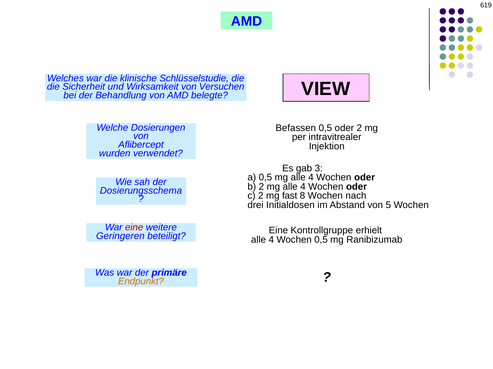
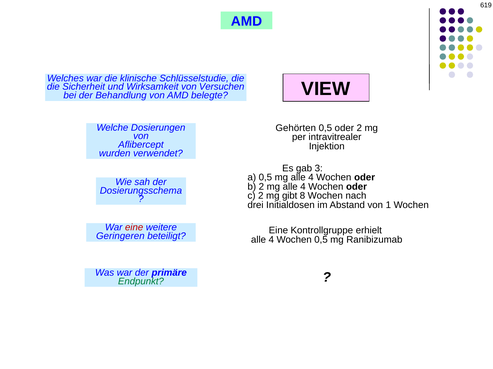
Befassen: Befassen -> Gehörten
fast: fast -> gibt
5: 5 -> 1
Endpunkt colour: orange -> green
